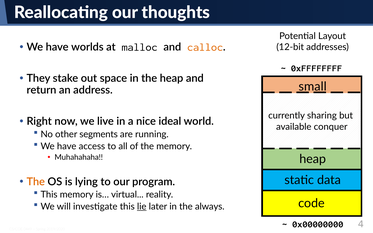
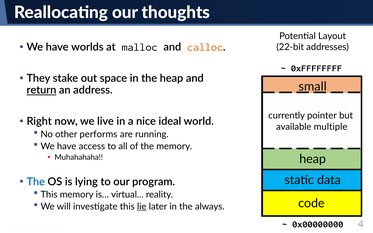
12-bit: 12-bit -> 22-bit
return underline: none -> present
sharing: sharing -> pointer
conquer: conquer -> multiple
segments: segments -> performs
The at (36, 182) colour: orange -> blue
